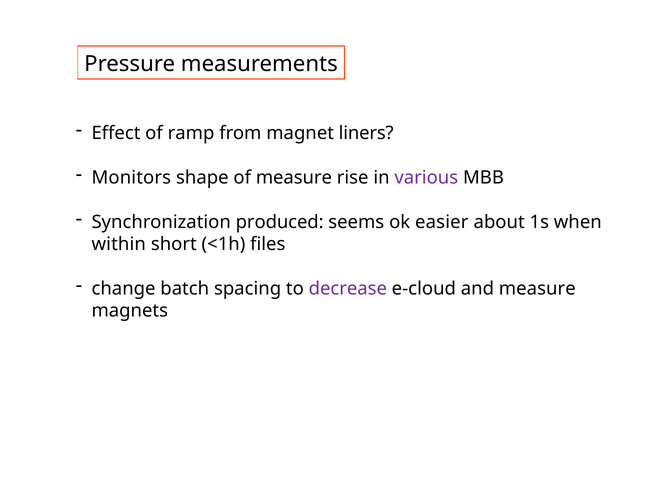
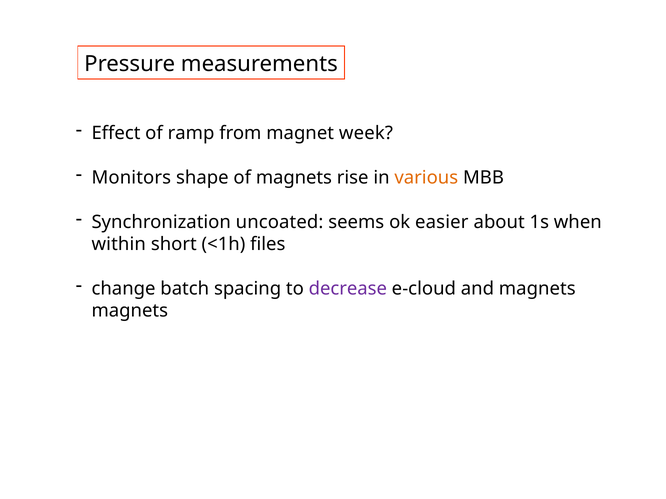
liners: liners -> week
of measure: measure -> magnets
various colour: purple -> orange
produced: produced -> uncoated
and measure: measure -> magnets
